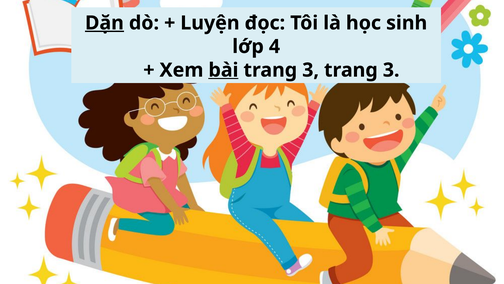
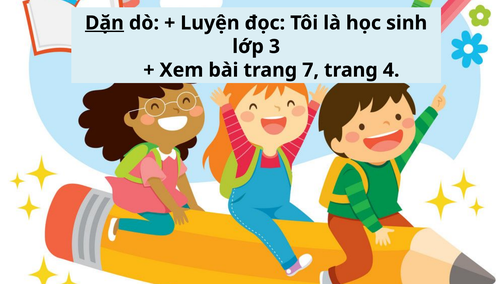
4: 4 -> 3
bài underline: present -> none
3 at (311, 70): 3 -> 7
3 at (391, 70): 3 -> 4
